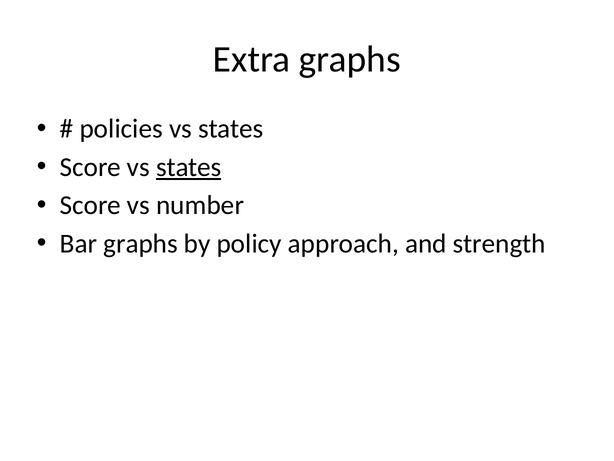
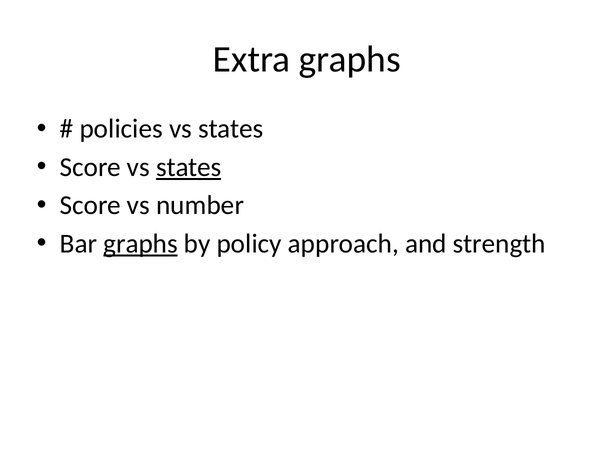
graphs at (141, 243) underline: none -> present
